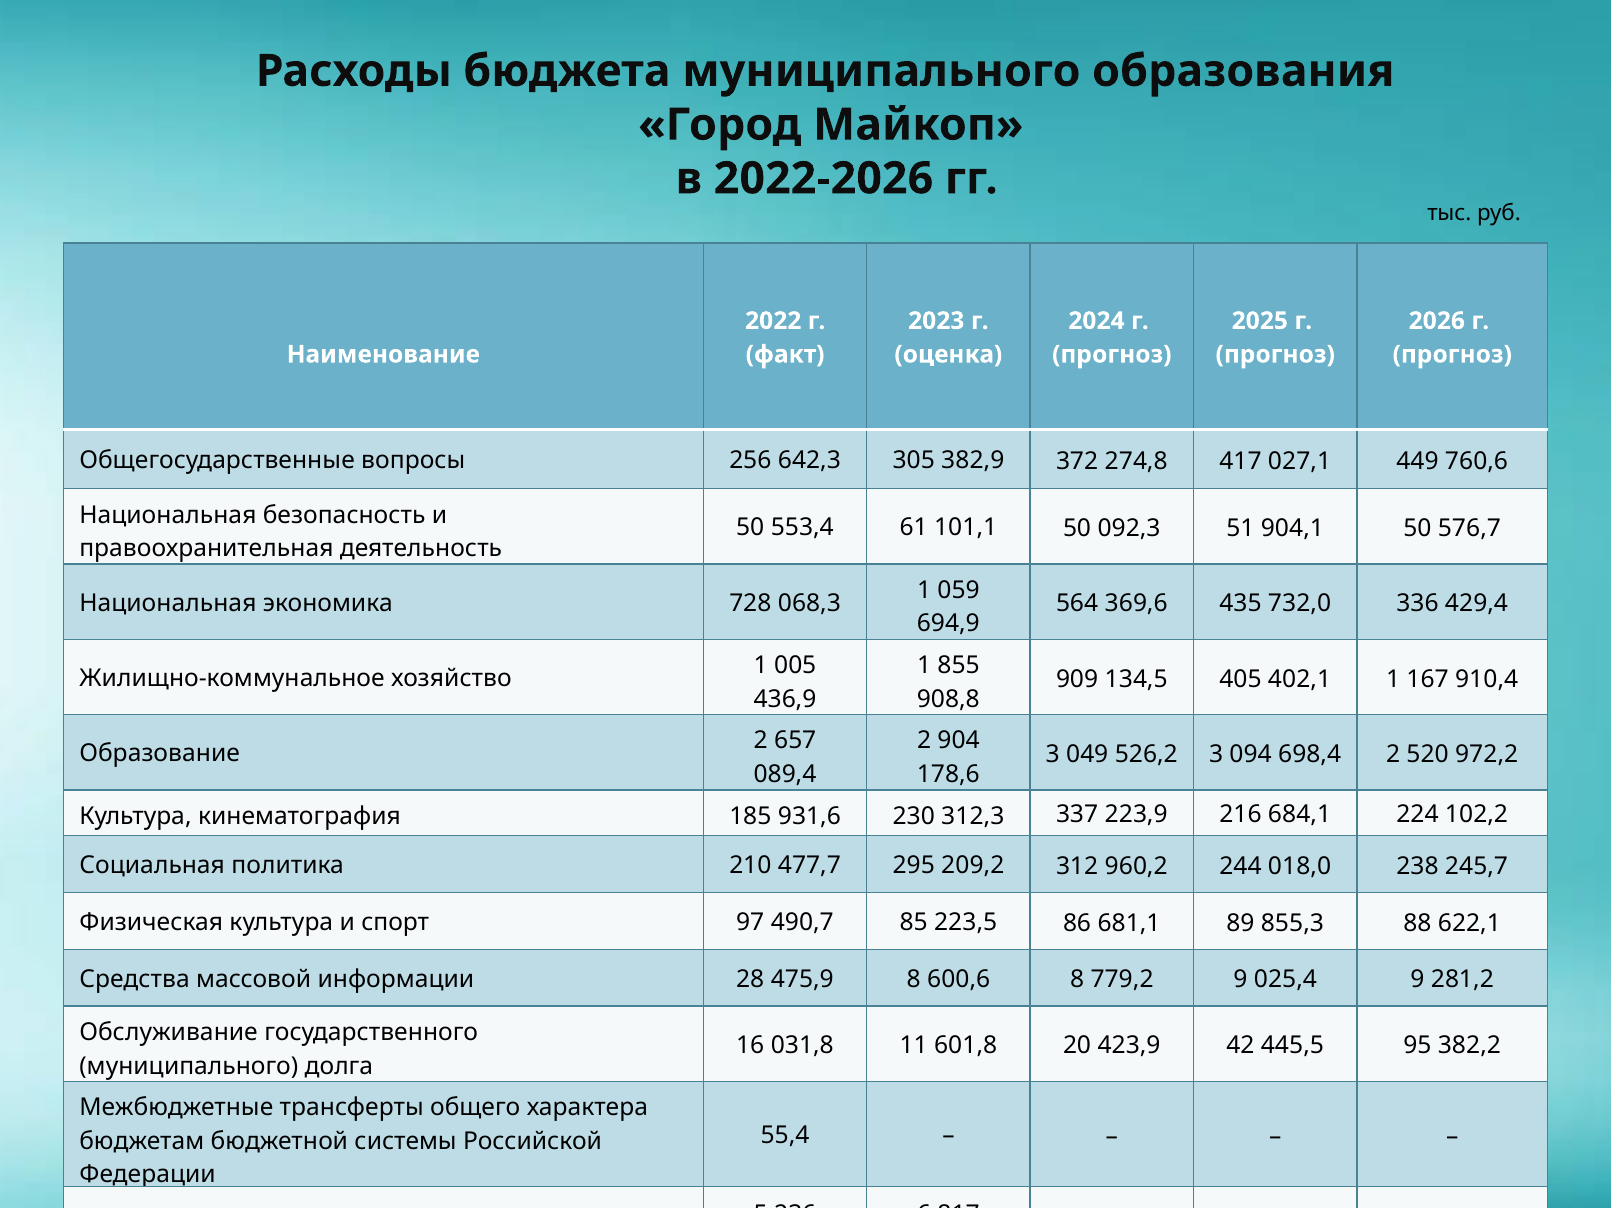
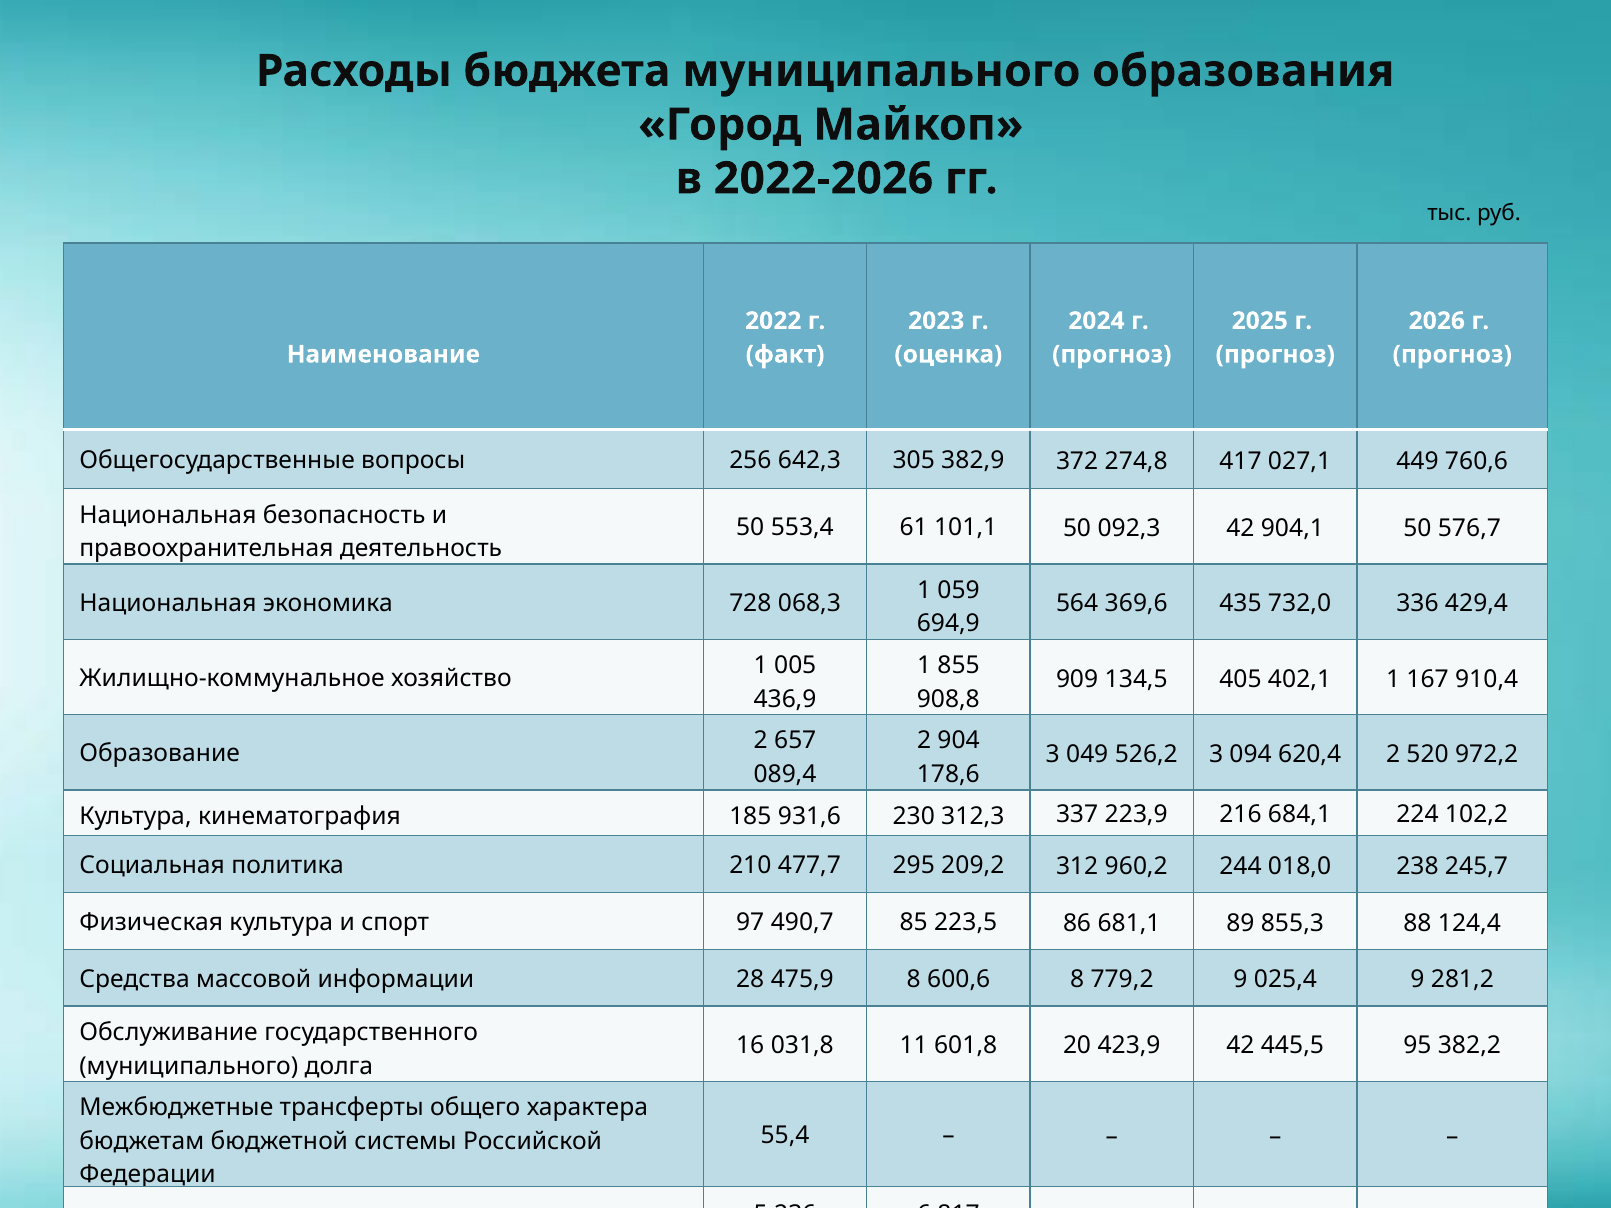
092,3 51: 51 -> 42
698,4: 698,4 -> 620,4
622,1: 622,1 -> 124,4
